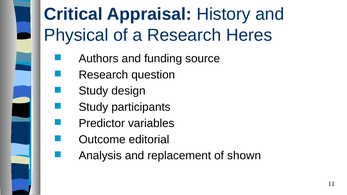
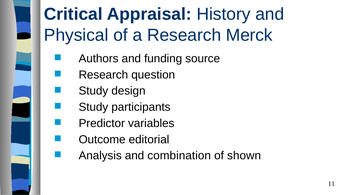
Heres: Heres -> Merck
replacement: replacement -> combination
